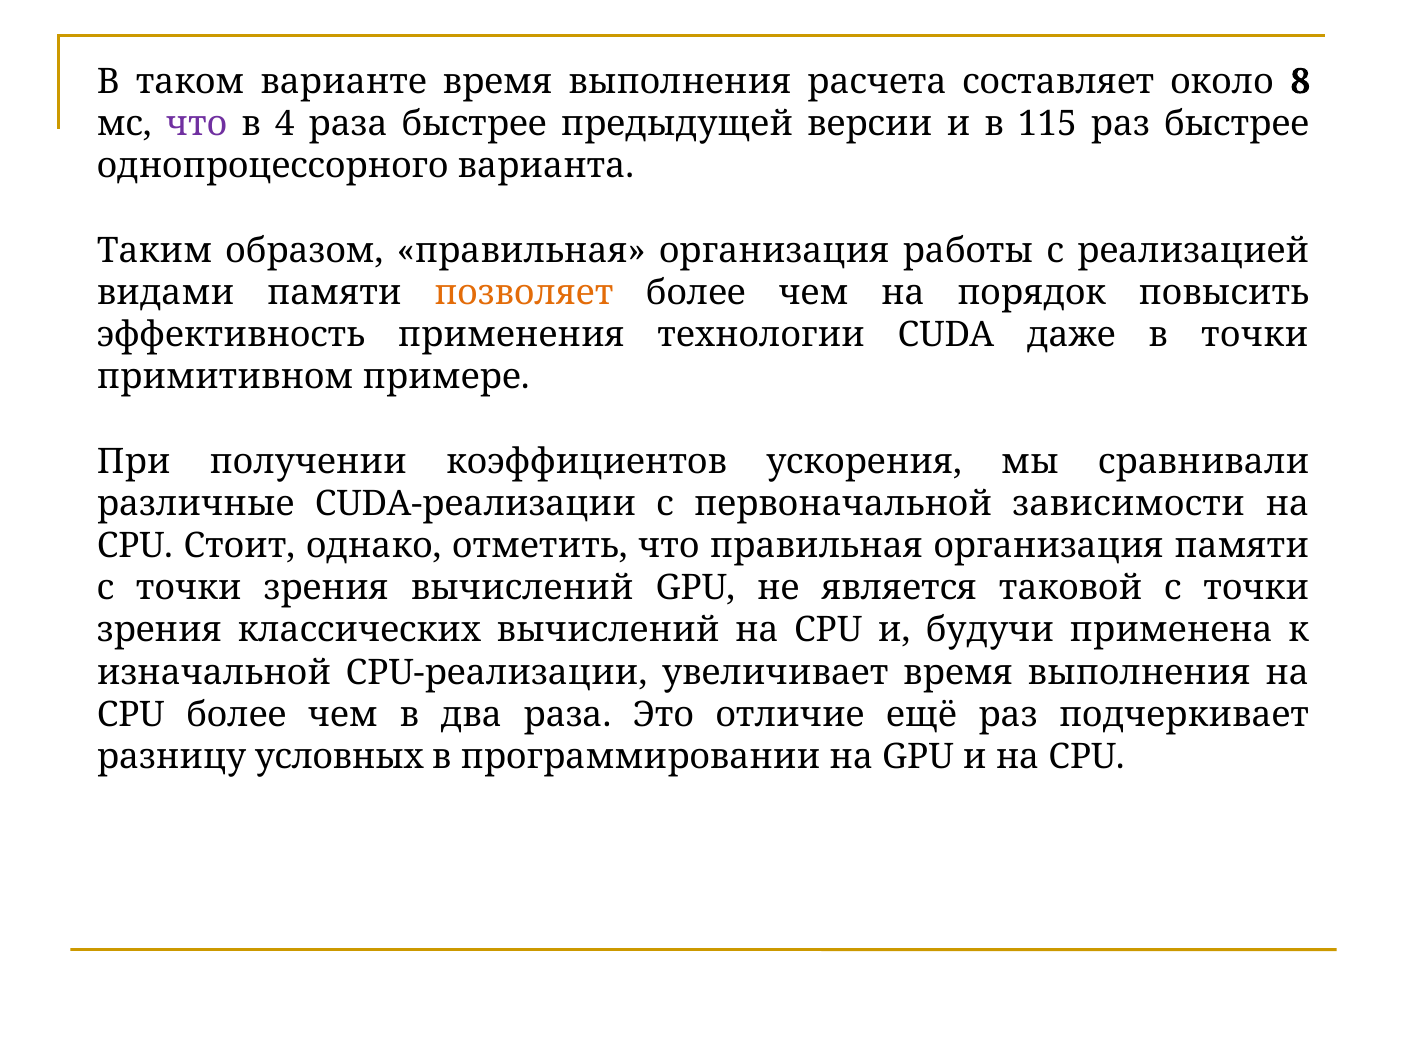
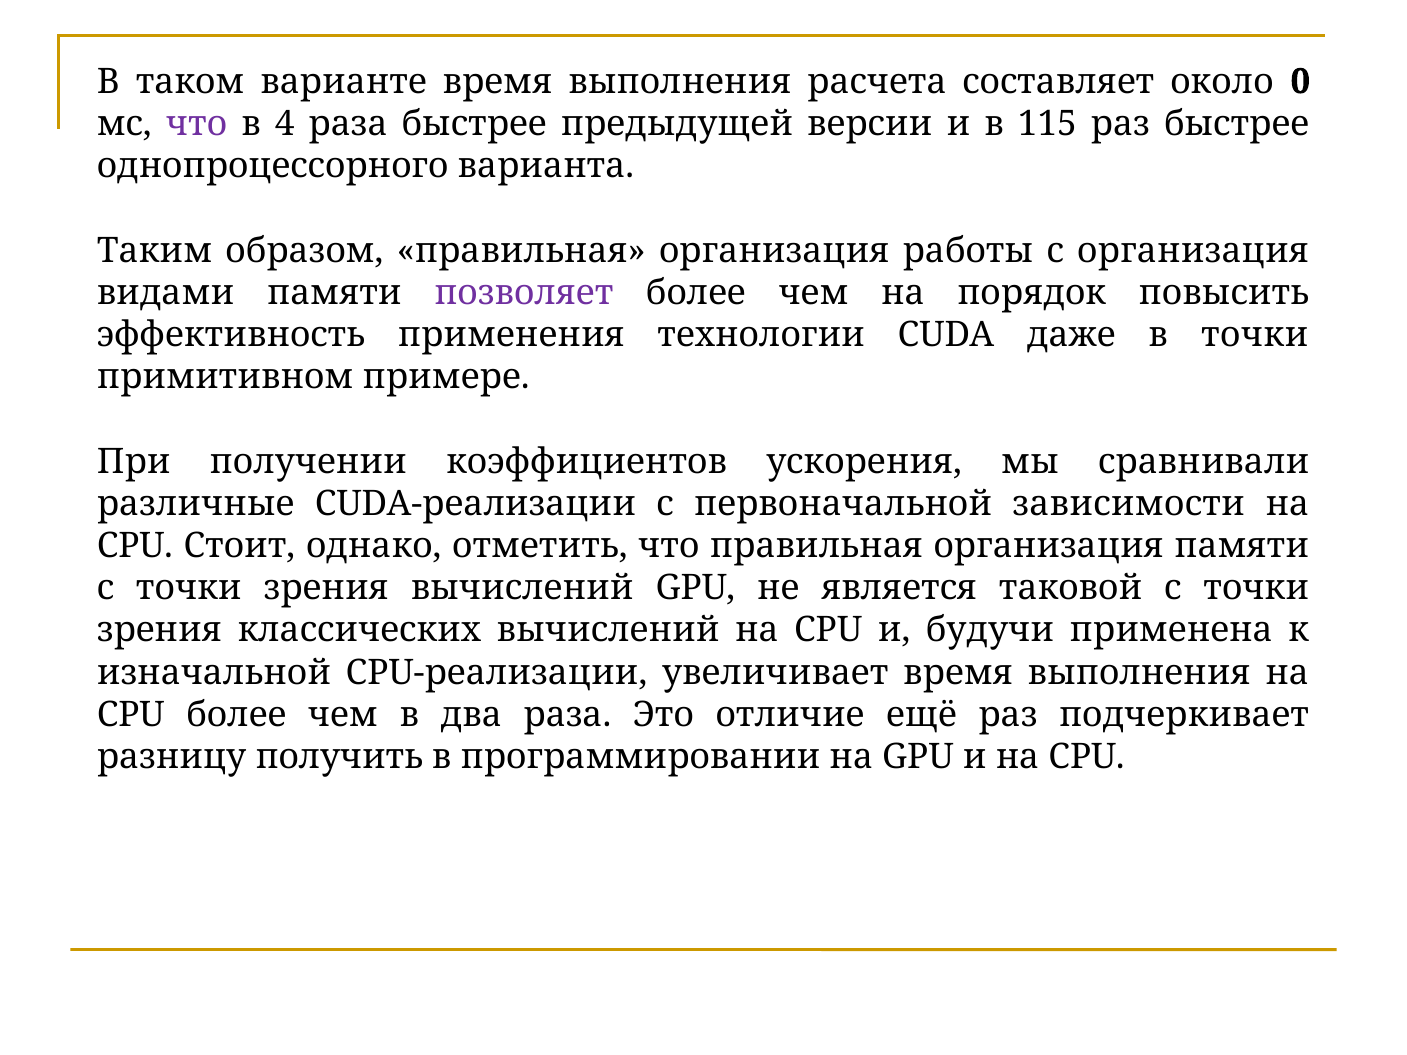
8: 8 -> 0
с реализацией: реализацией -> организация
позволяет colour: orange -> purple
условных: условных -> получить
